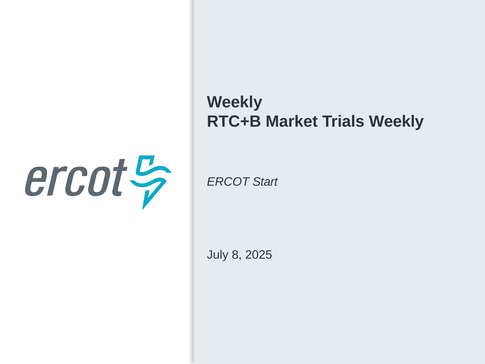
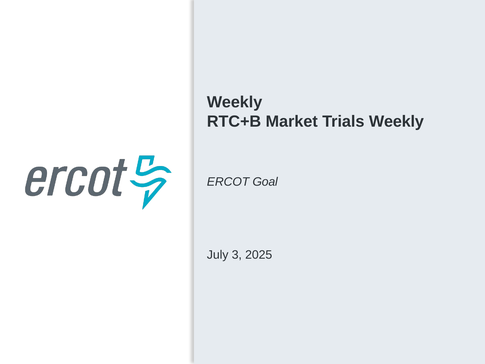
Start: Start -> Goal
8: 8 -> 3
